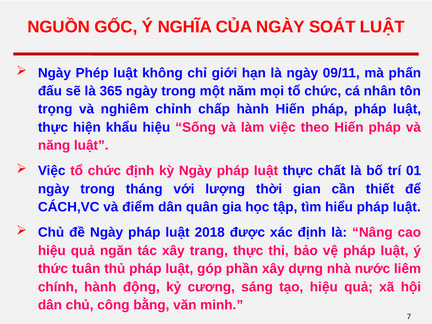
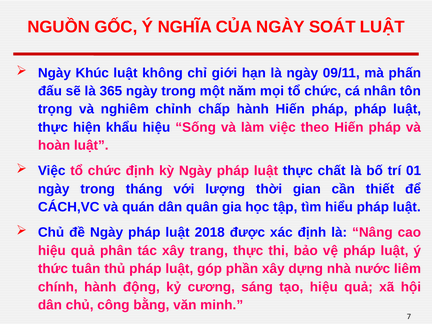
Phép: Phép -> Khúc
năng: năng -> hoàn
điểm: điểm -> quán
ngăn: ngăn -> phân
